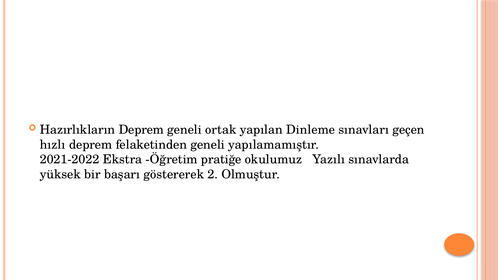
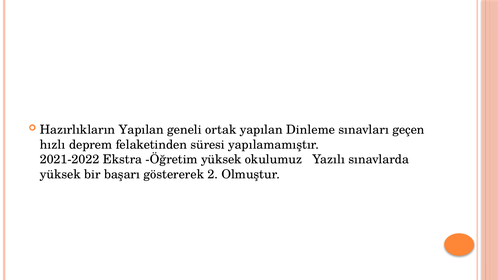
Hazırlıkların Deprem: Deprem -> Yapılan
felaketinden geneli: geneli -> süresi
Öğretim pratiğe: pratiğe -> yüksek
